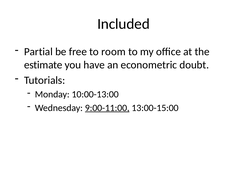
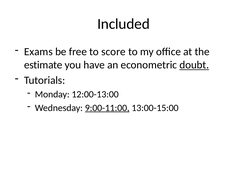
Partial: Partial -> Exams
room: room -> score
doubt underline: none -> present
10:00-13:00: 10:00-13:00 -> 12:00-13:00
